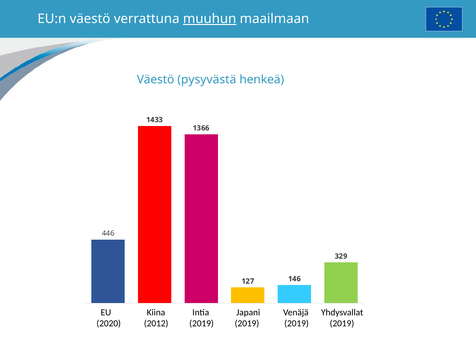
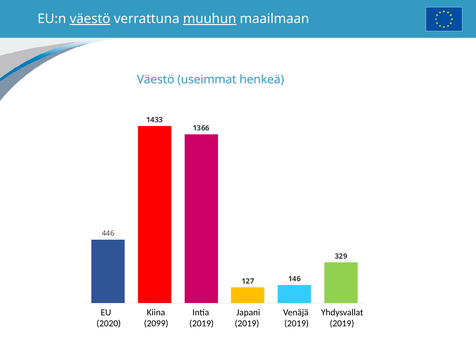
väestö at (90, 19) underline: none -> present
pysyvästä: pysyvästä -> useimmat
2012: 2012 -> 2099
